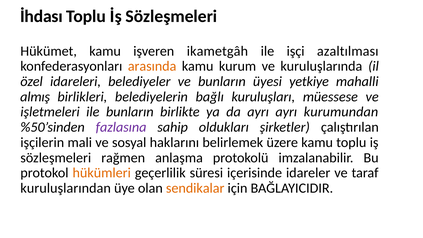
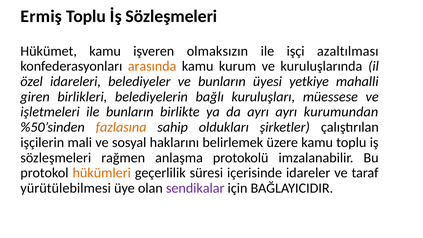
İhdası: İhdası -> Ermiş
ikametgâh: ikametgâh -> olmaksızın
almış: almış -> giren
fazlasına colour: purple -> orange
kuruluşlarından: kuruluşlarından -> yürütülebilmesi
sendikalar colour: orange -> purple
